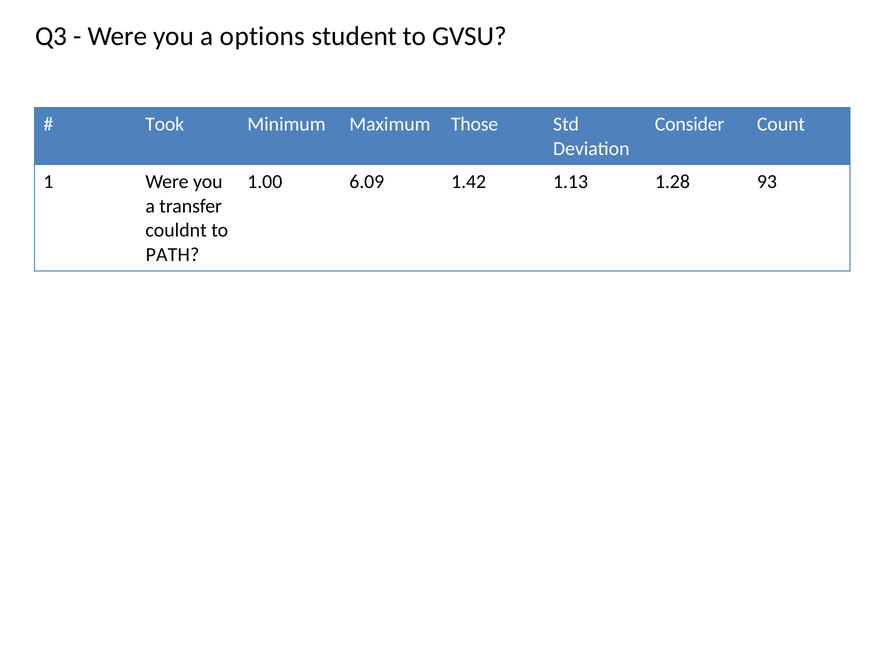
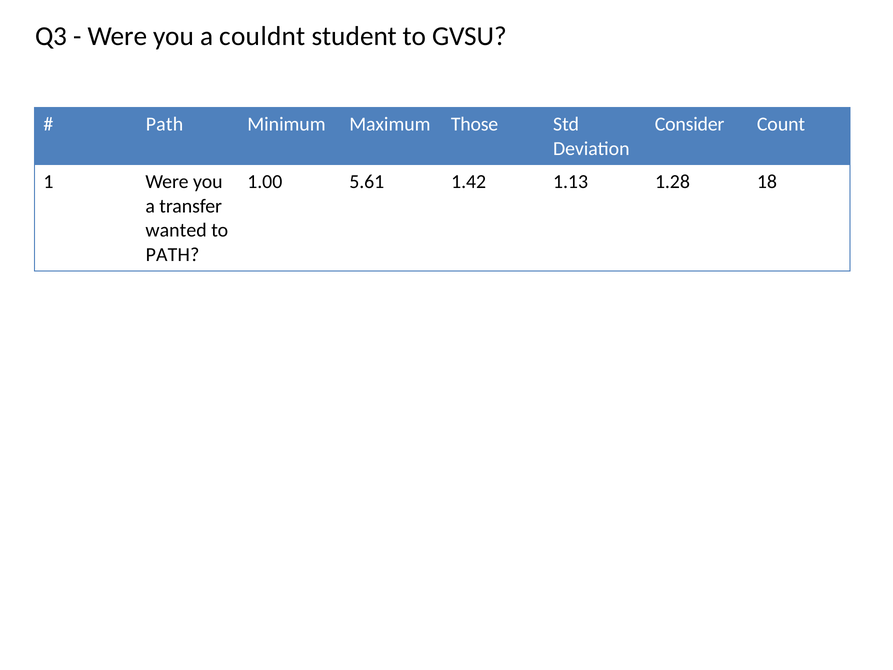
options: options -> couldnt
Took at (165, 124): Took -> Path
6.09: 6.09 -> 5.61
93: 93 -> 18
couldnt: couldnt -> wanted
